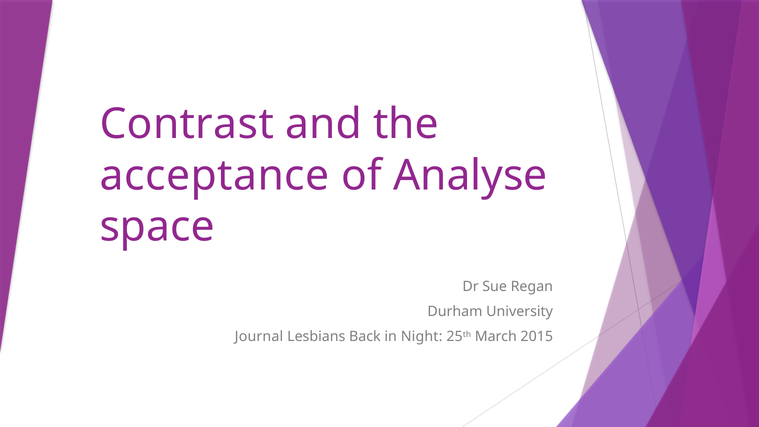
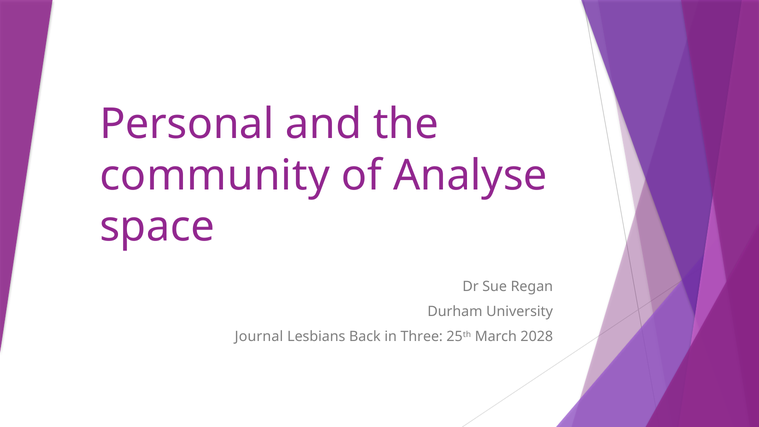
Contrast: Contrast -> Personal
acceptance: acceptance -> community
Night: Night -> Three
2015: 2015 -> 2028
